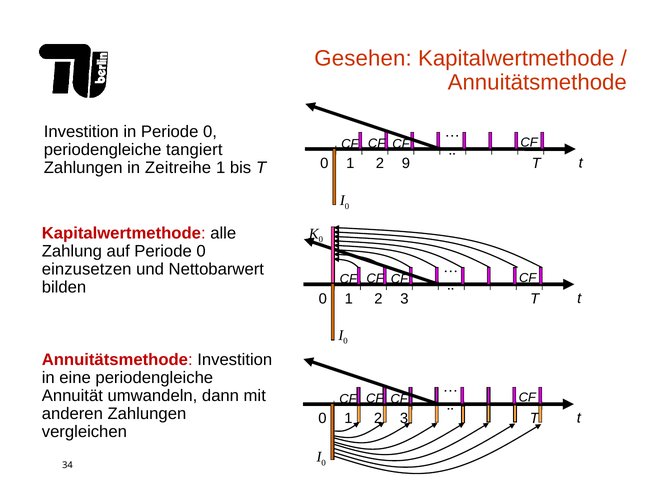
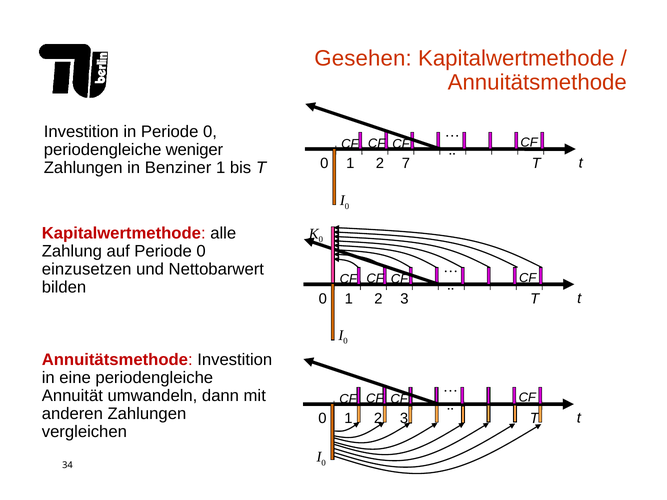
tangiert: tangiert -> weniger
9: 9 -> 7
Zeitreihe: Zeitreihe -> Benziner
